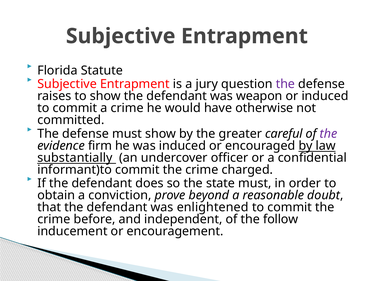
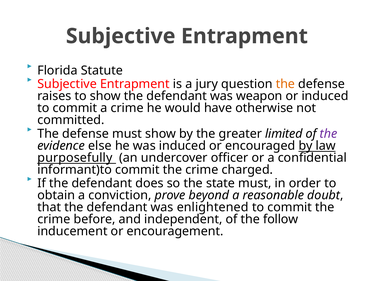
the at (285, 84) colour: purple -> orange
careful: careful -> limited
firm: firm -> else
substantially: substantially -> purposefully
